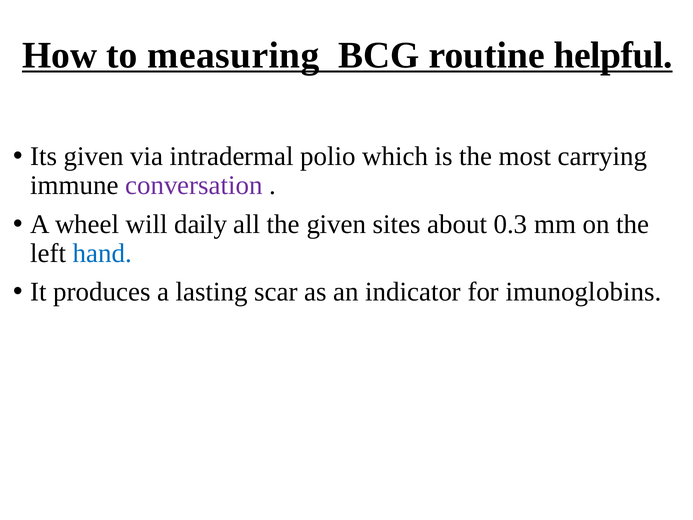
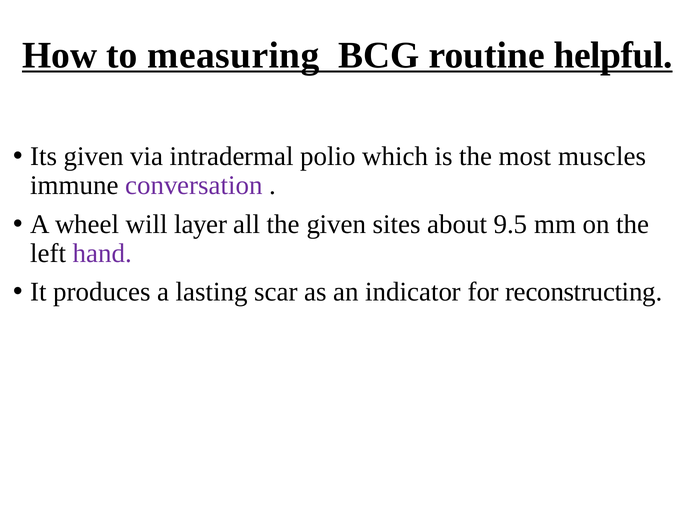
carrying: carrying -> muscles
daily: daily -> layer
0.3: 0.3 -> 9.5
hand colour: blue -> purple
imunoglobins: imunoglobins -> reconstructing
